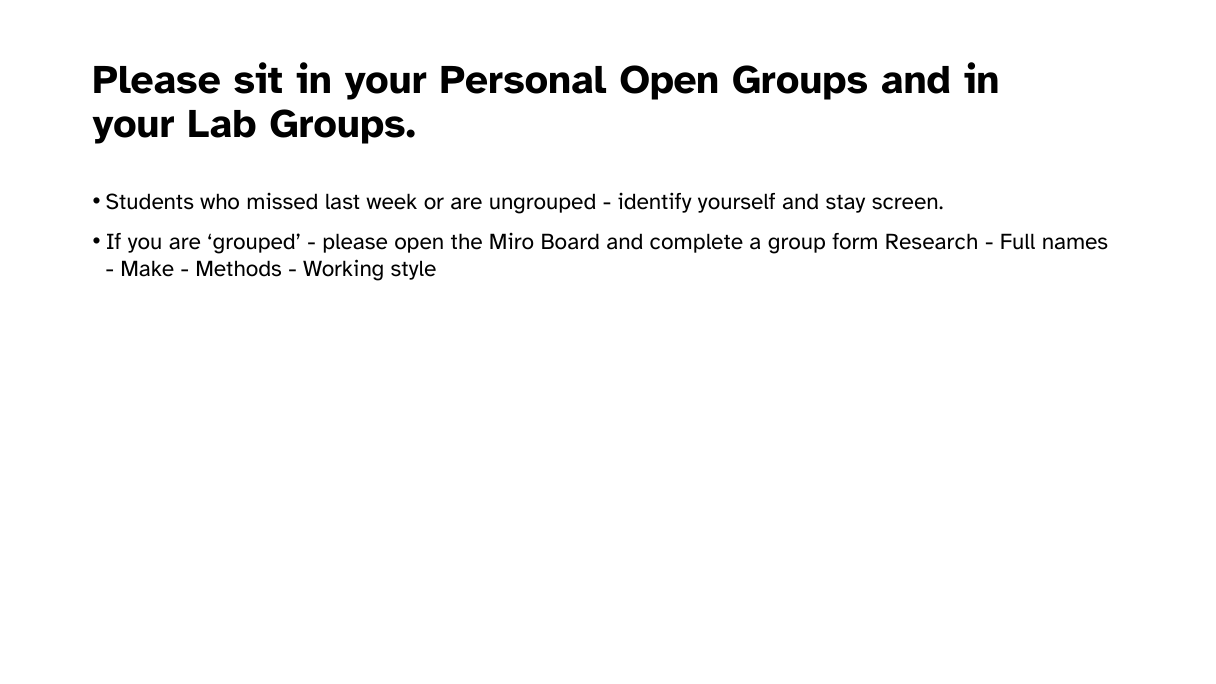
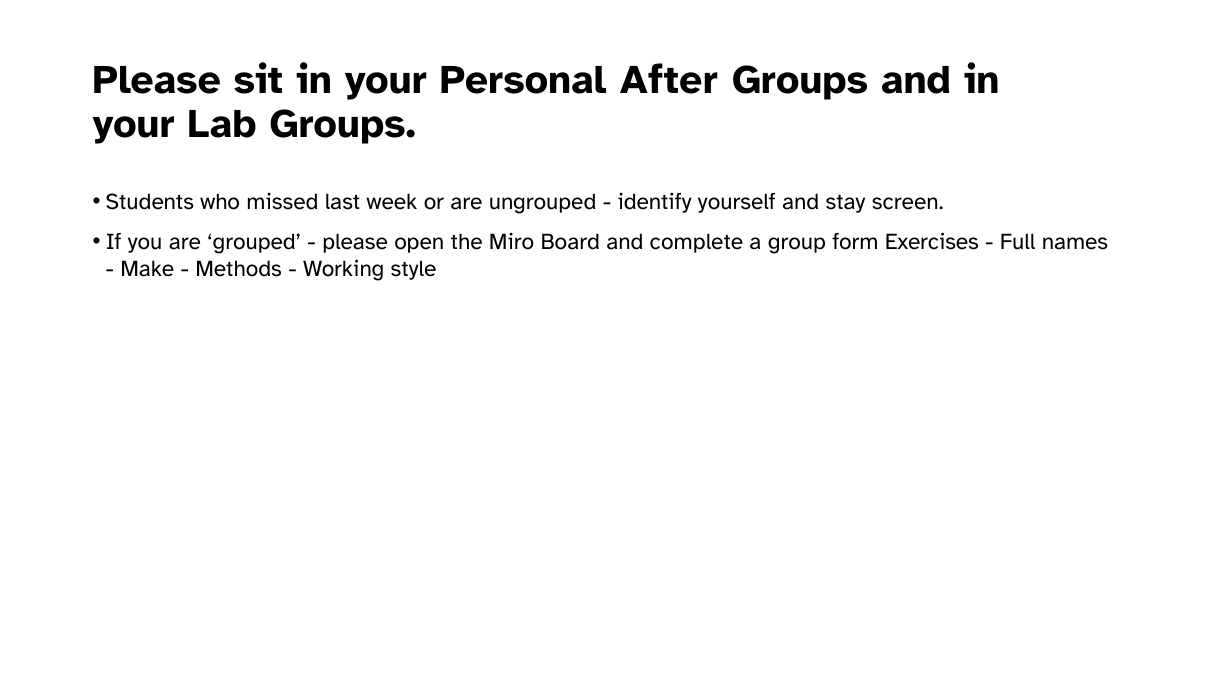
Personal Open: Open -> After
Research: Research -> Exercises
